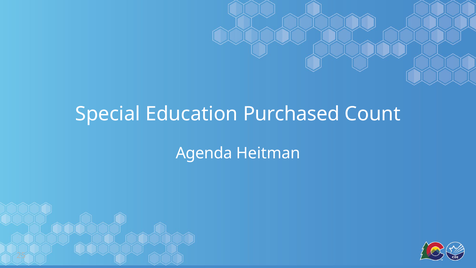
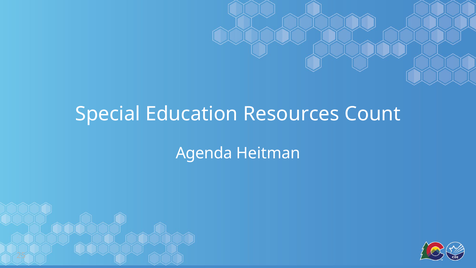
Purchased: Purchased -> Resources
